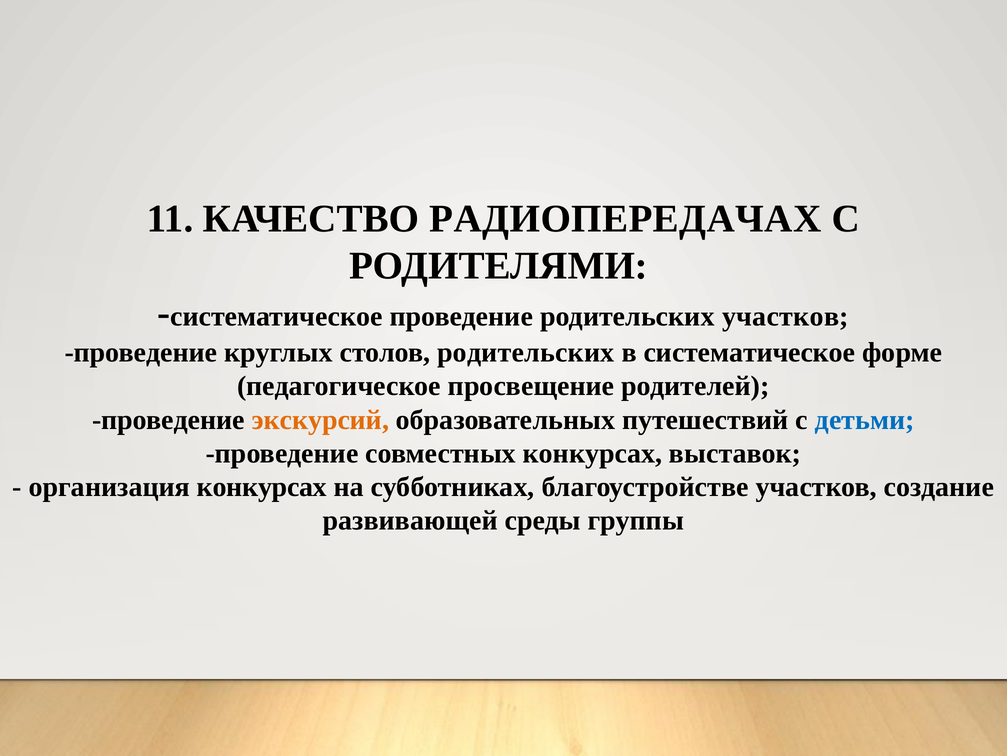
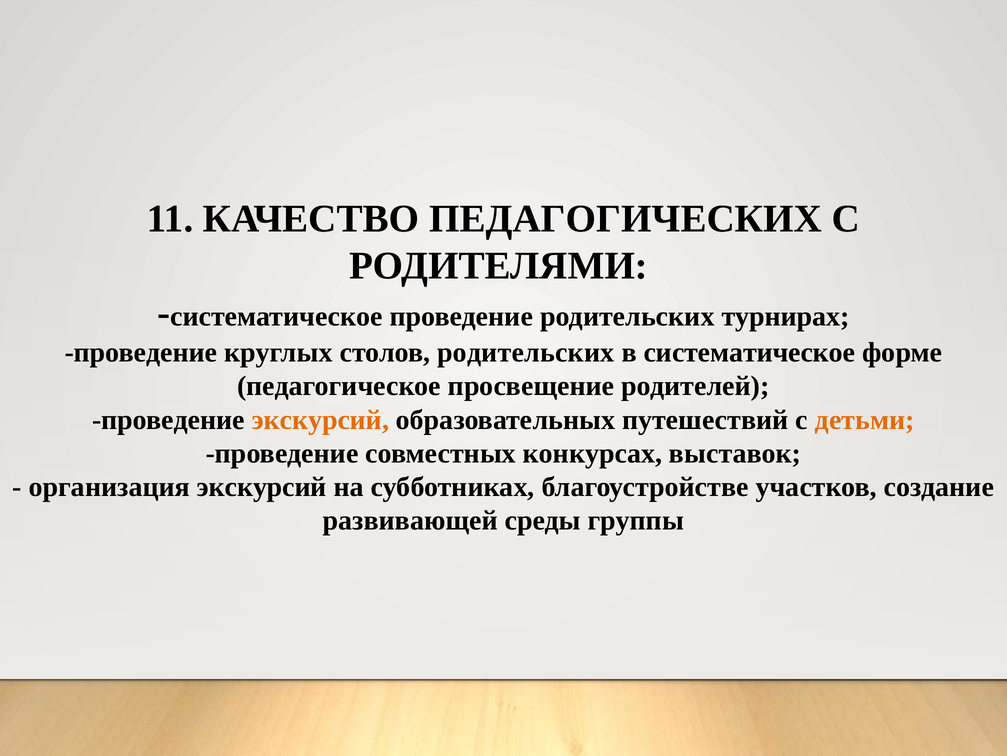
РАДИОПЕРЕДАЧАХ: РАДИОПЕРЕДАЧАХ -> ПЕДАГОГИЧЕСКИХ
родительских участков: участков -> турнирах
детьми colour: blue -> orange
организация конкурсах: конкурсах -> экскурсий
